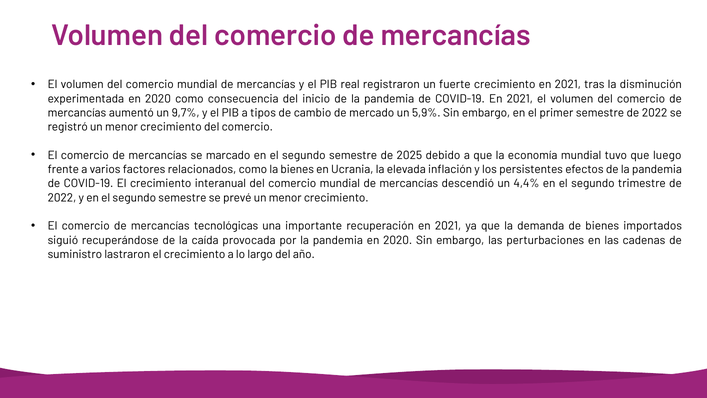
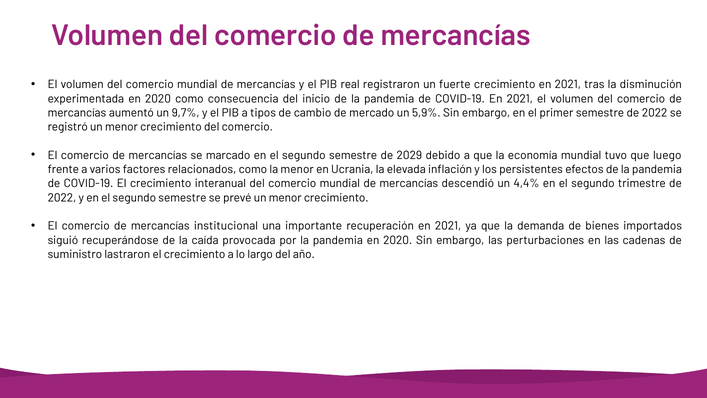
2025: 2025 -> 2029
la bienes: bienes -> menor
tecnológicas: tecnológicas -> institucional
